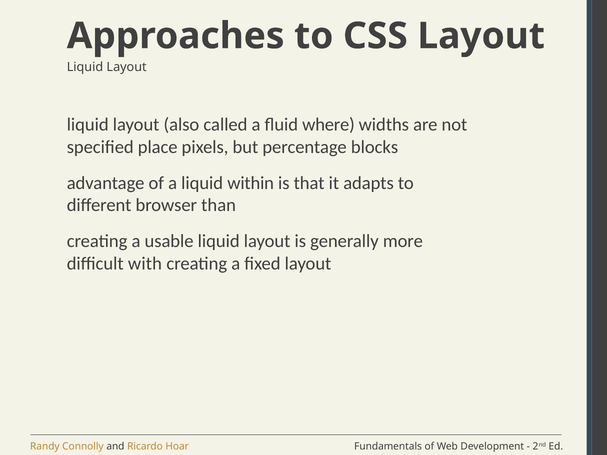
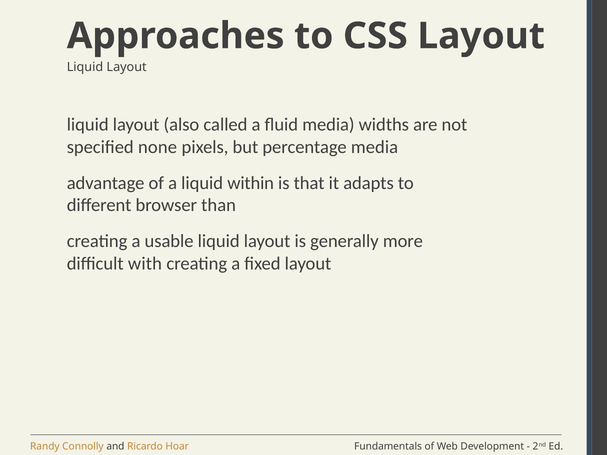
fluid where: where -> media
place: place -> none
percentage blocks: blocks -> media
